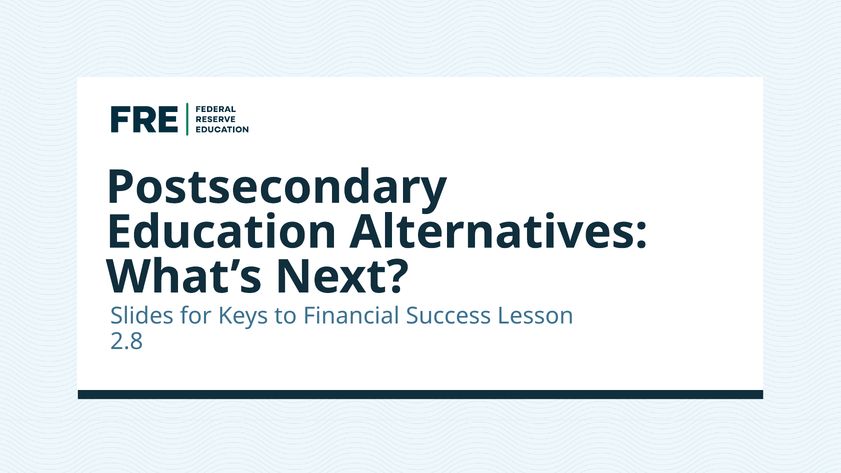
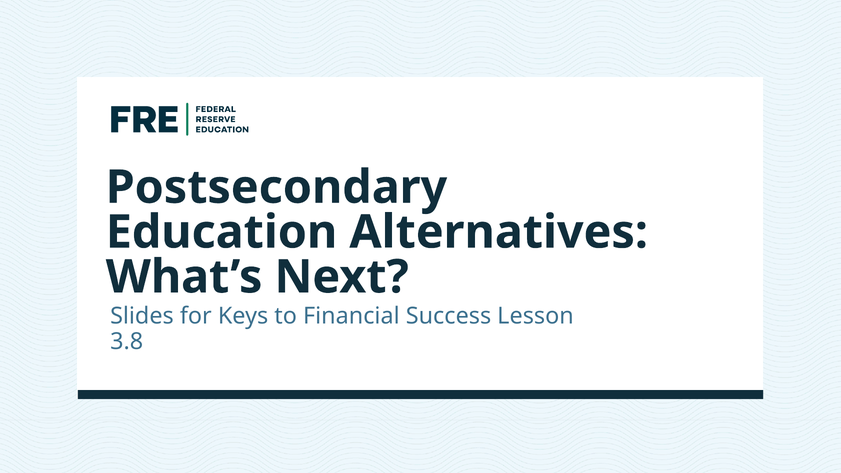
2.8: 2.8 -> 3.8
